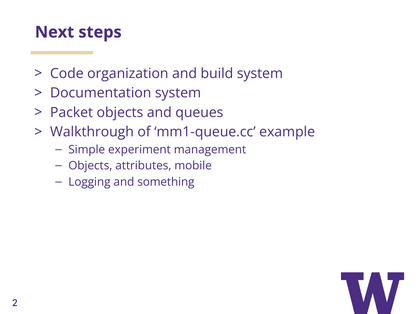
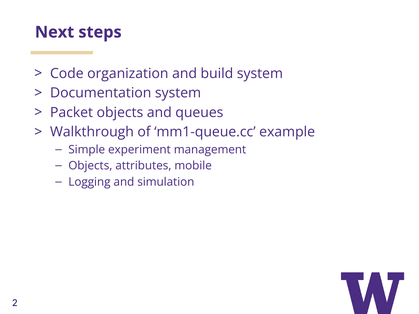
something: something -> simulation
